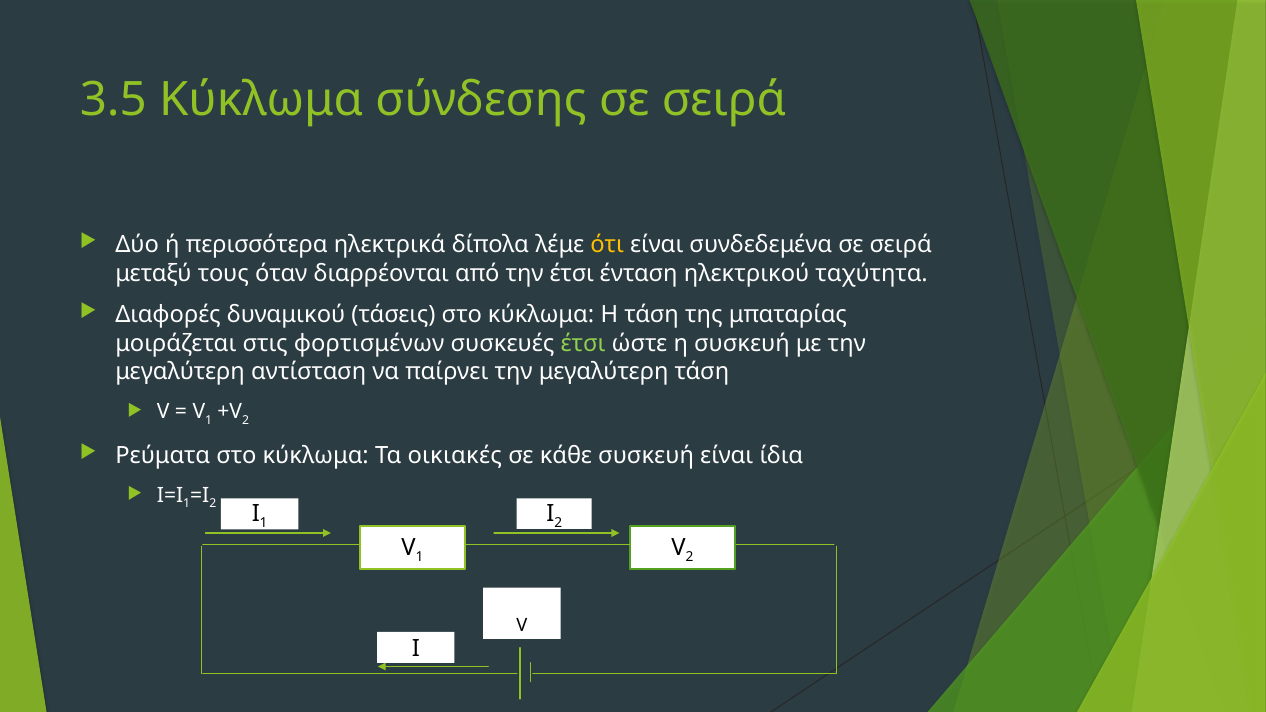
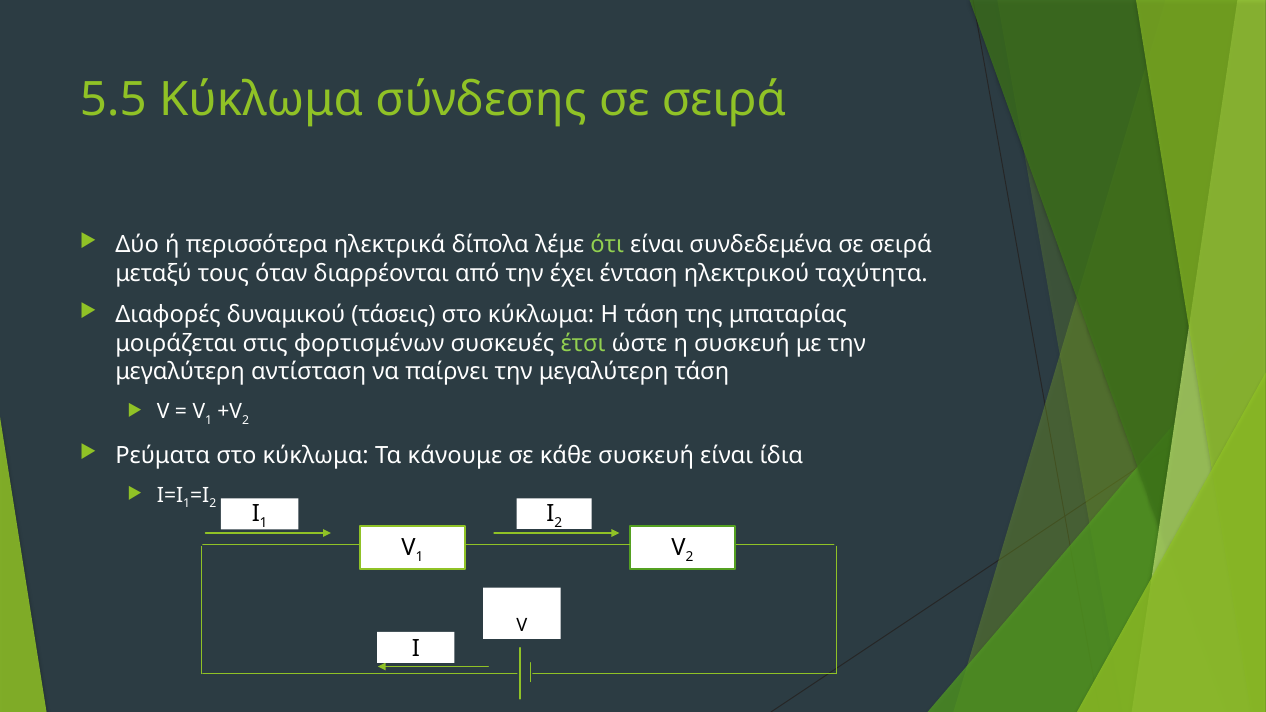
3.5: 3.5 -> 5.5
ότι colour: yellow -> light green
την έτσι: έτσι -> έχει
οικιακές: οικιακές -> κάνουμε
